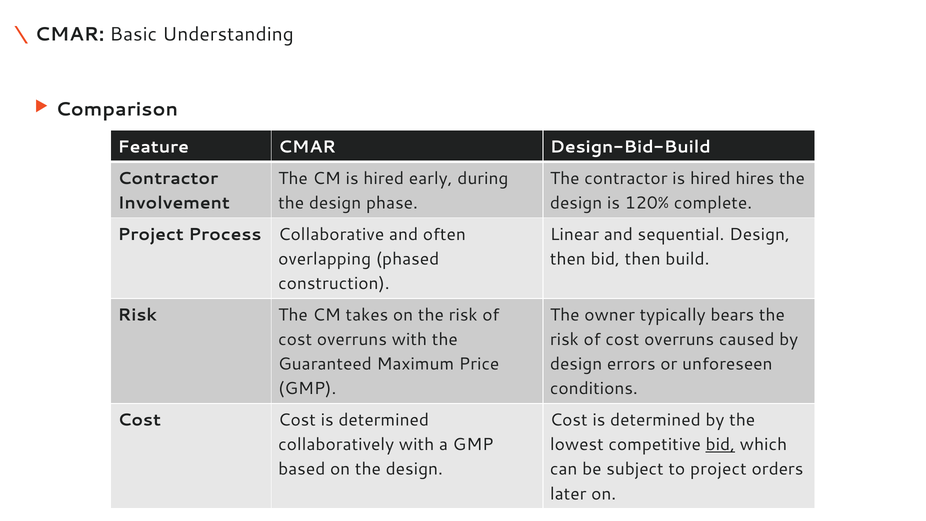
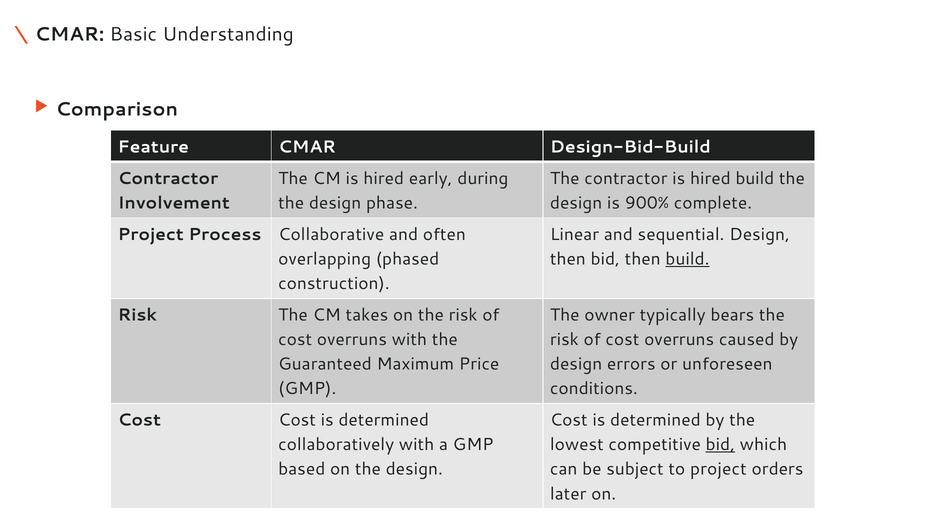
hired hires: hires -> build
120%: 120% -> 900%
build at (687, 259) underline: none -> present
